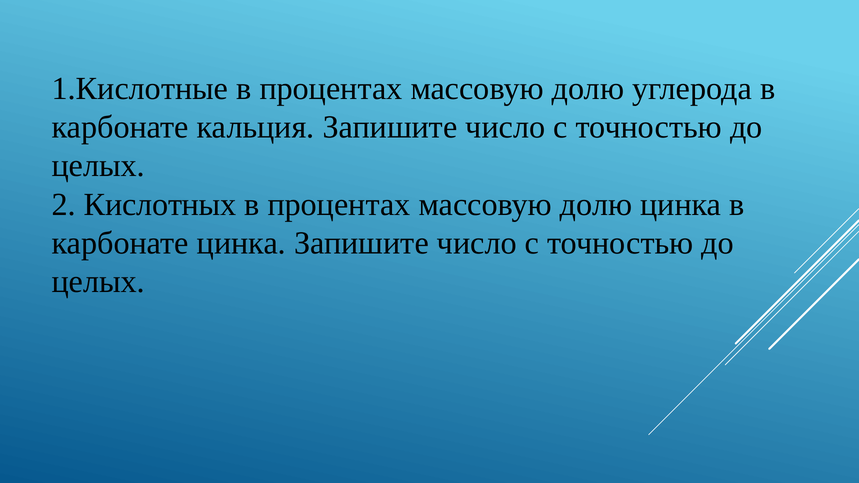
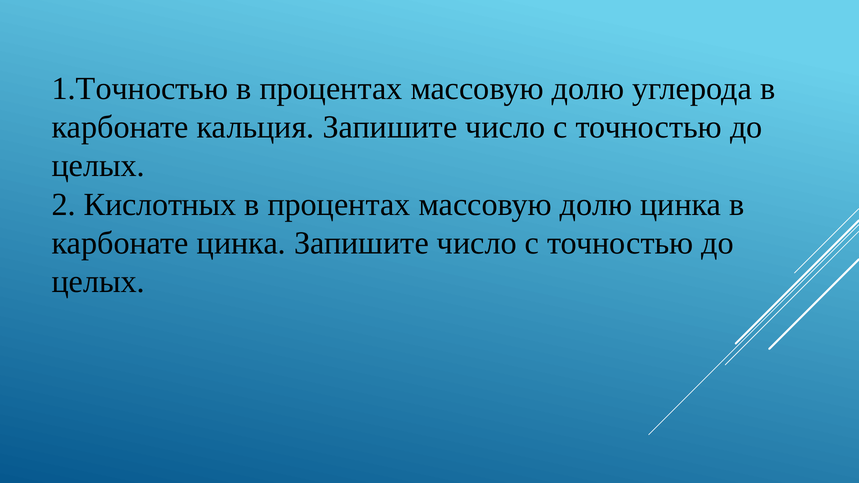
1.Кислотные: 1.Кислотные -> 1.Точностью
